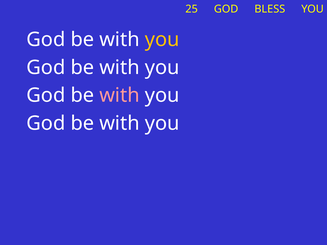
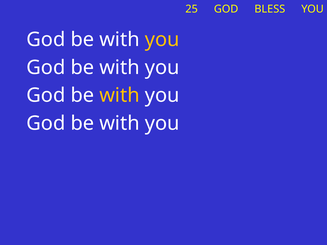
with at (119, 95) colour: pink -> yellow
